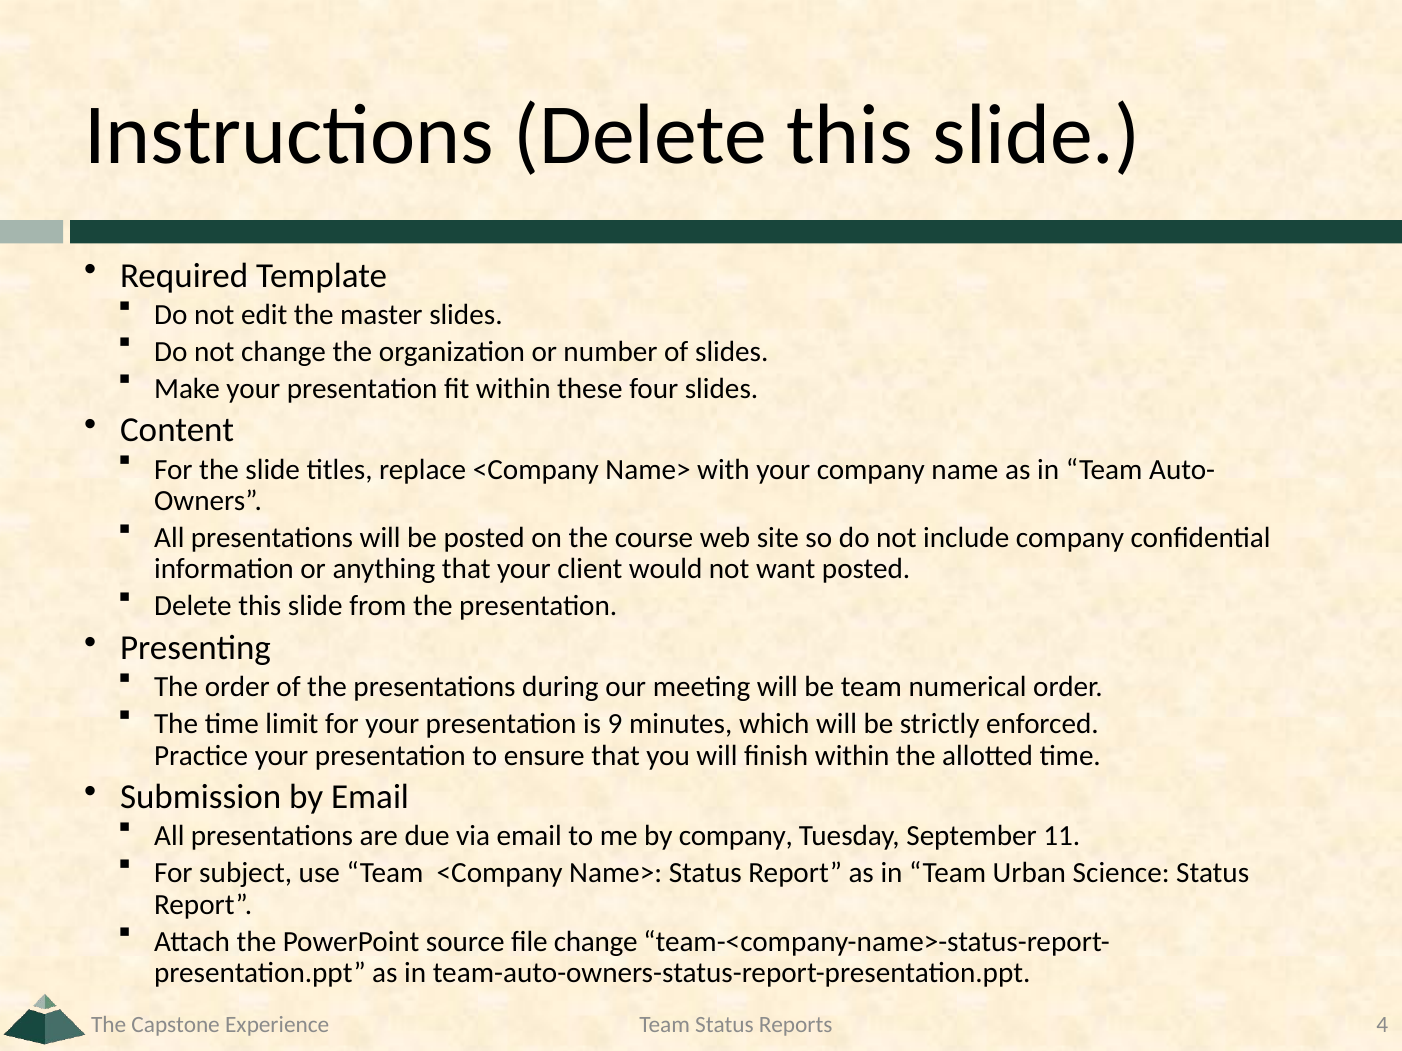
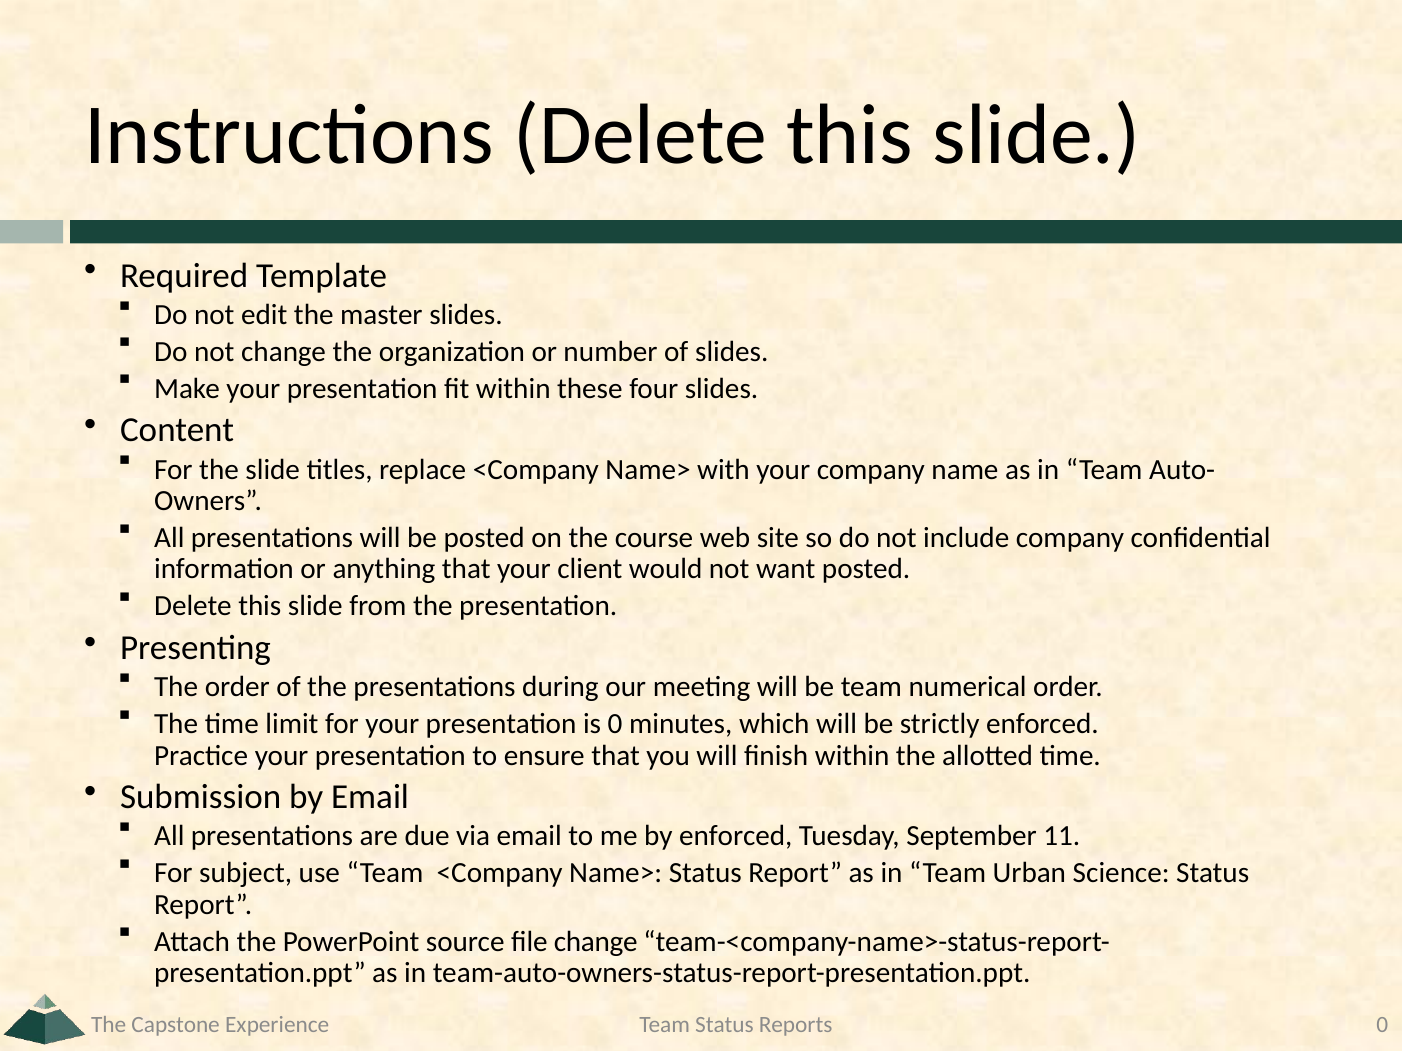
is 9: 9 -> 0
by company: company -> enforced
Reports 4: 4 -> 0
